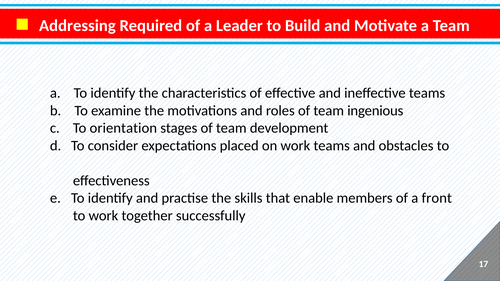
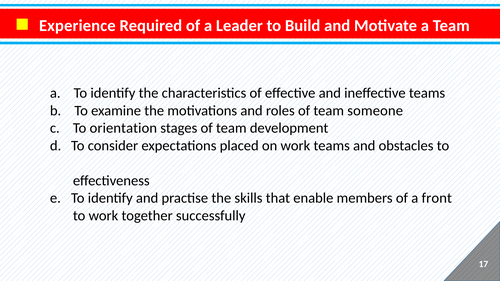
Addressing: Addressing -> Experience
ingenious: ingenious -> someone
